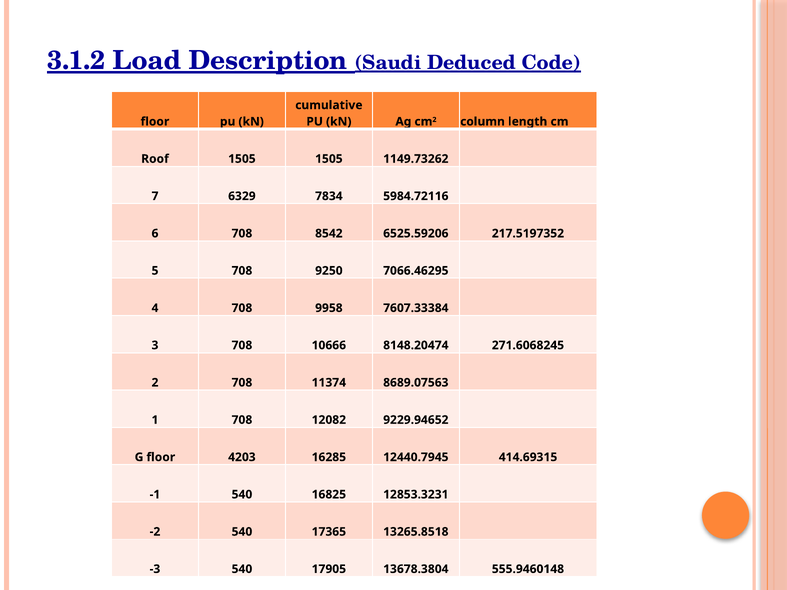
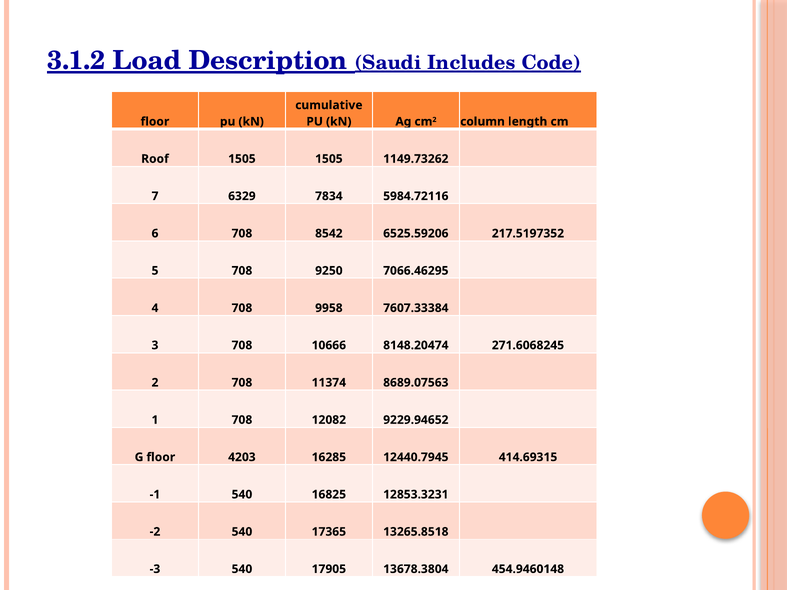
Deduced: Deduced -> Includes
555.9460148: 555.9460148 -> 454.9460148
